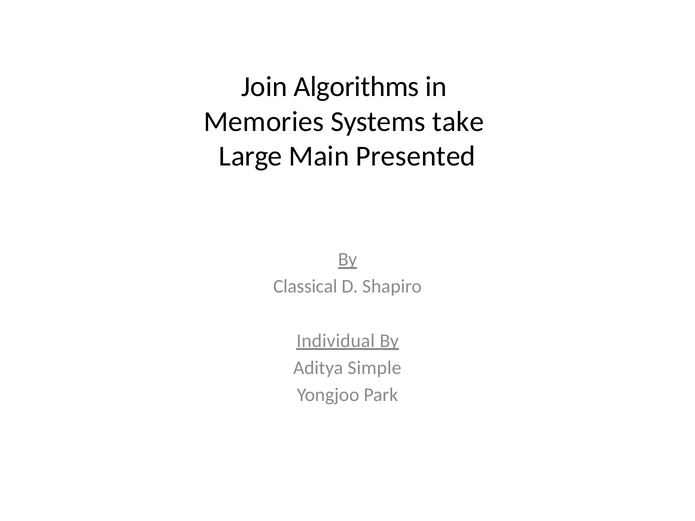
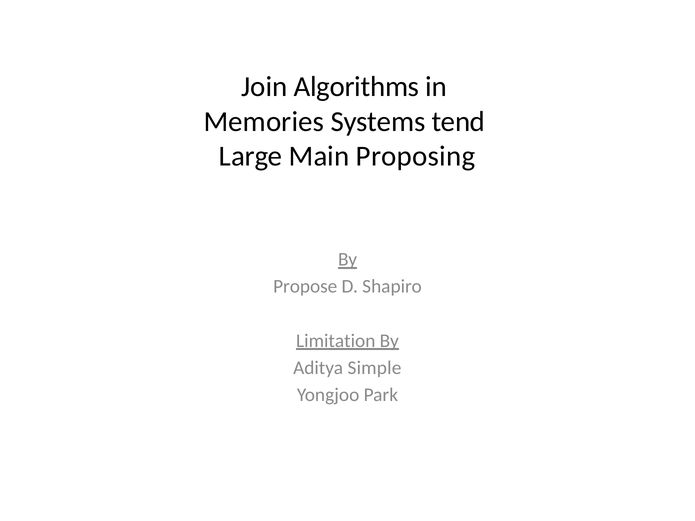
take: take -> tend
Presented: Presented -> Proposing
Classical: Classical -> Propose
Individual: Individual -> Limitation
